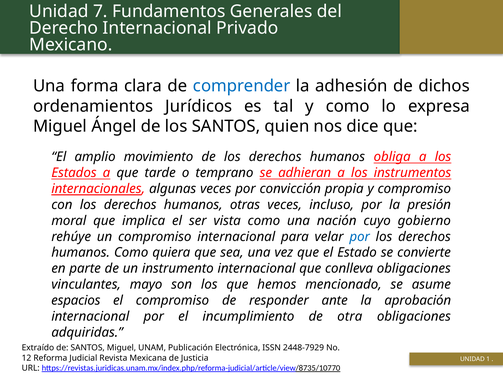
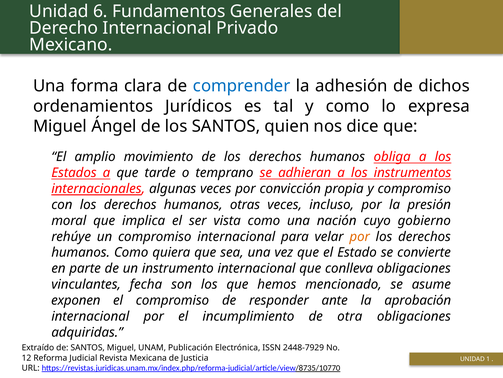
7: 7 -> 6
por at (360, 236) colour: blue -> orange
mayo: mayo -> fecha
espacios: espacios -> exponen
